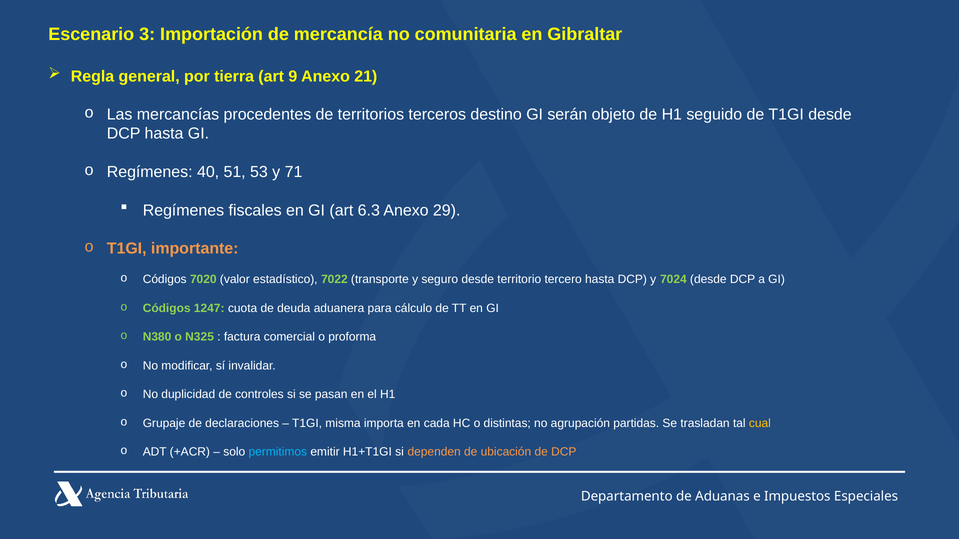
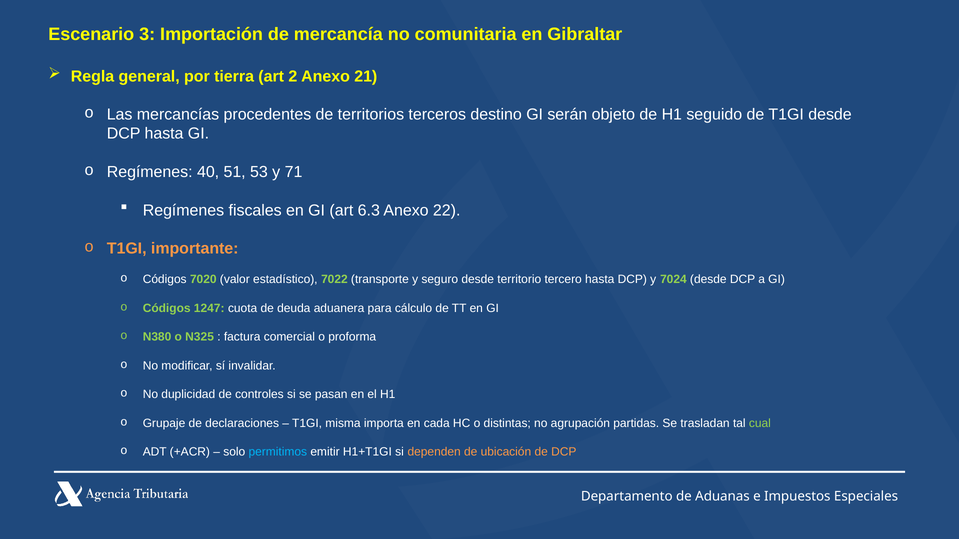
9: 9 -> 2
29: 29 -> 22
cual colour: yellow -> light green
